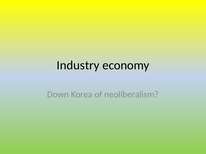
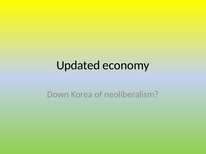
Industry: Industry -> Updated
